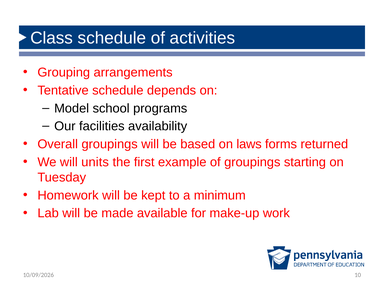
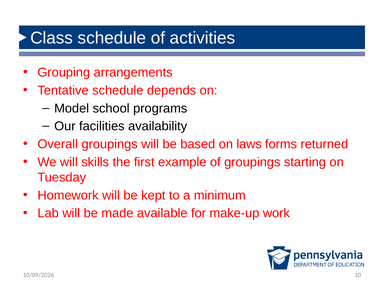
units: units -> skills
